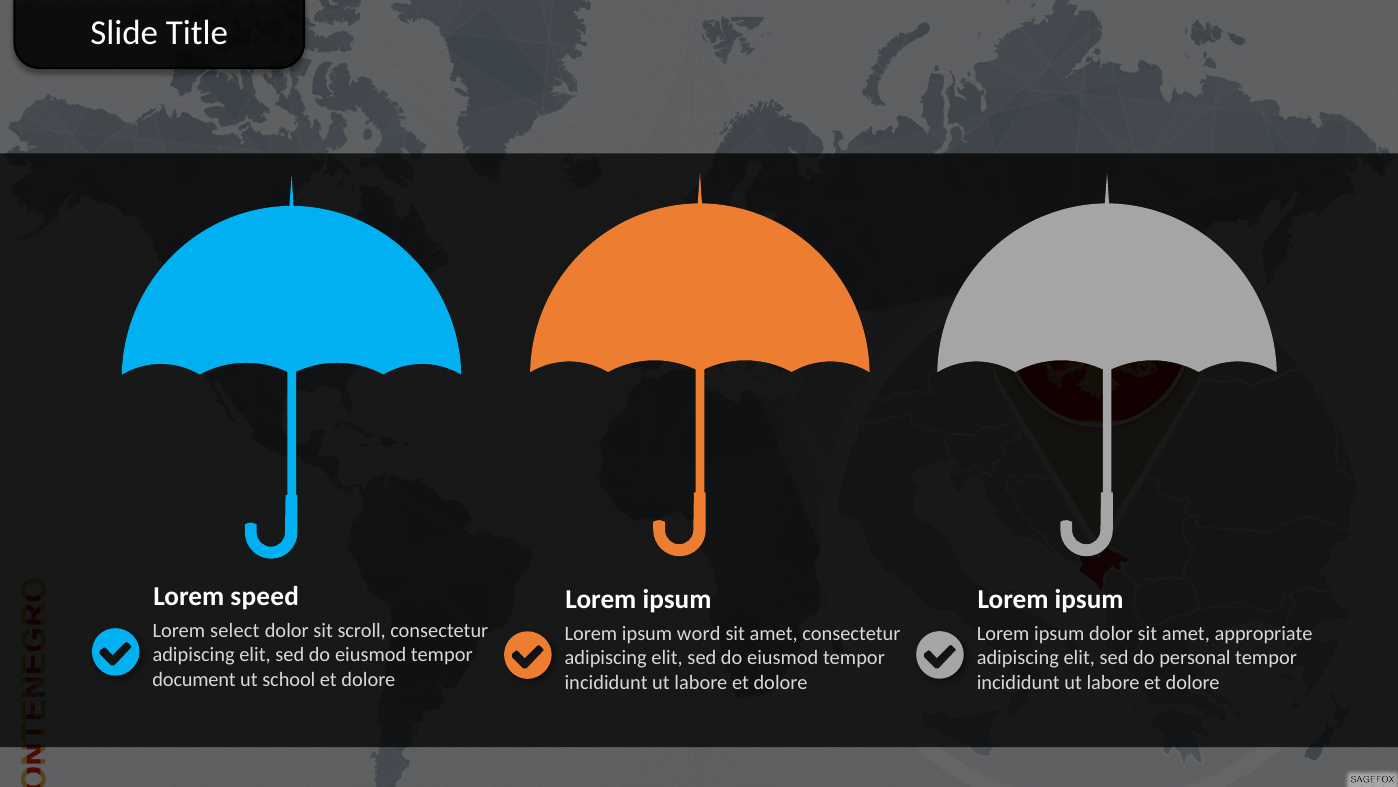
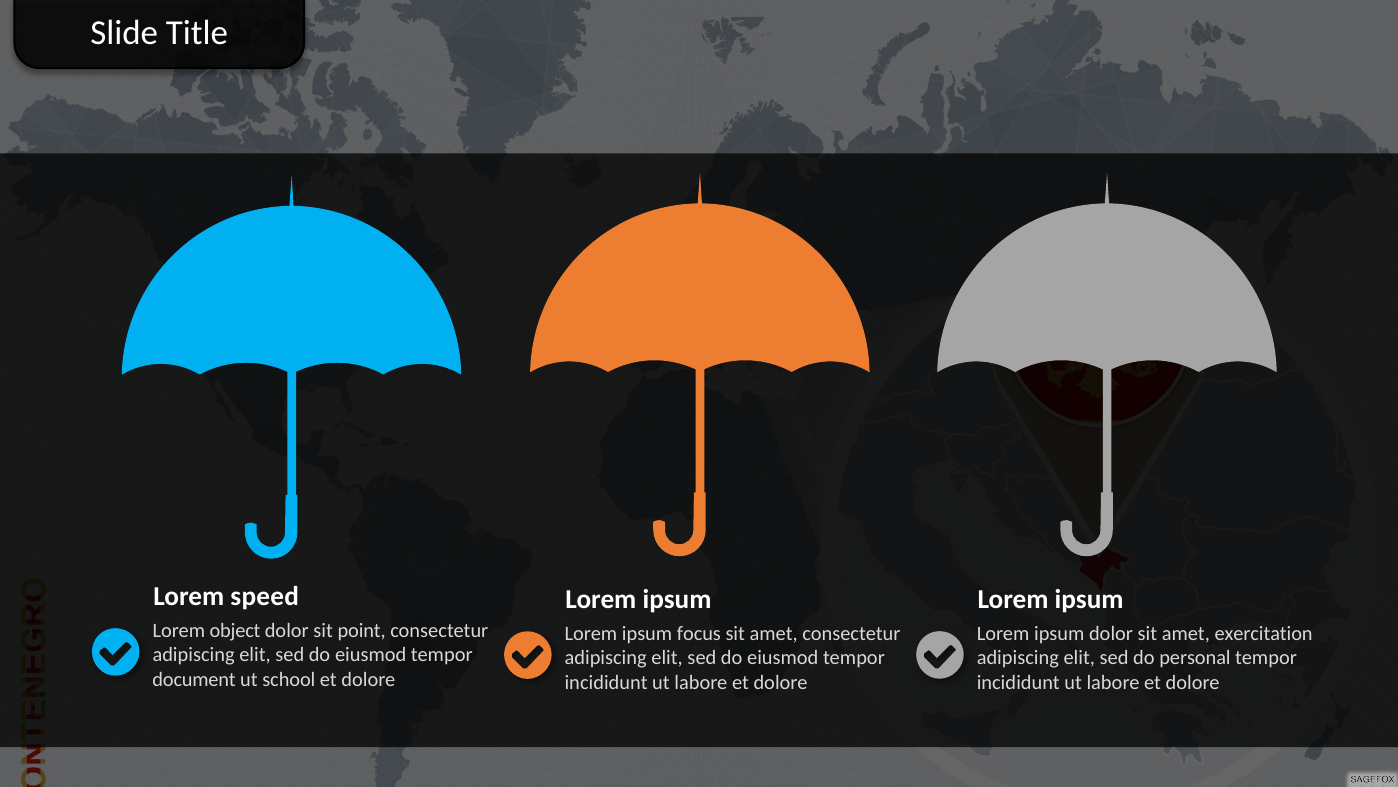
select: select -> object
scroll: scroll -> point
appropriate: appropriate -> exercitation
word: word -> focus
